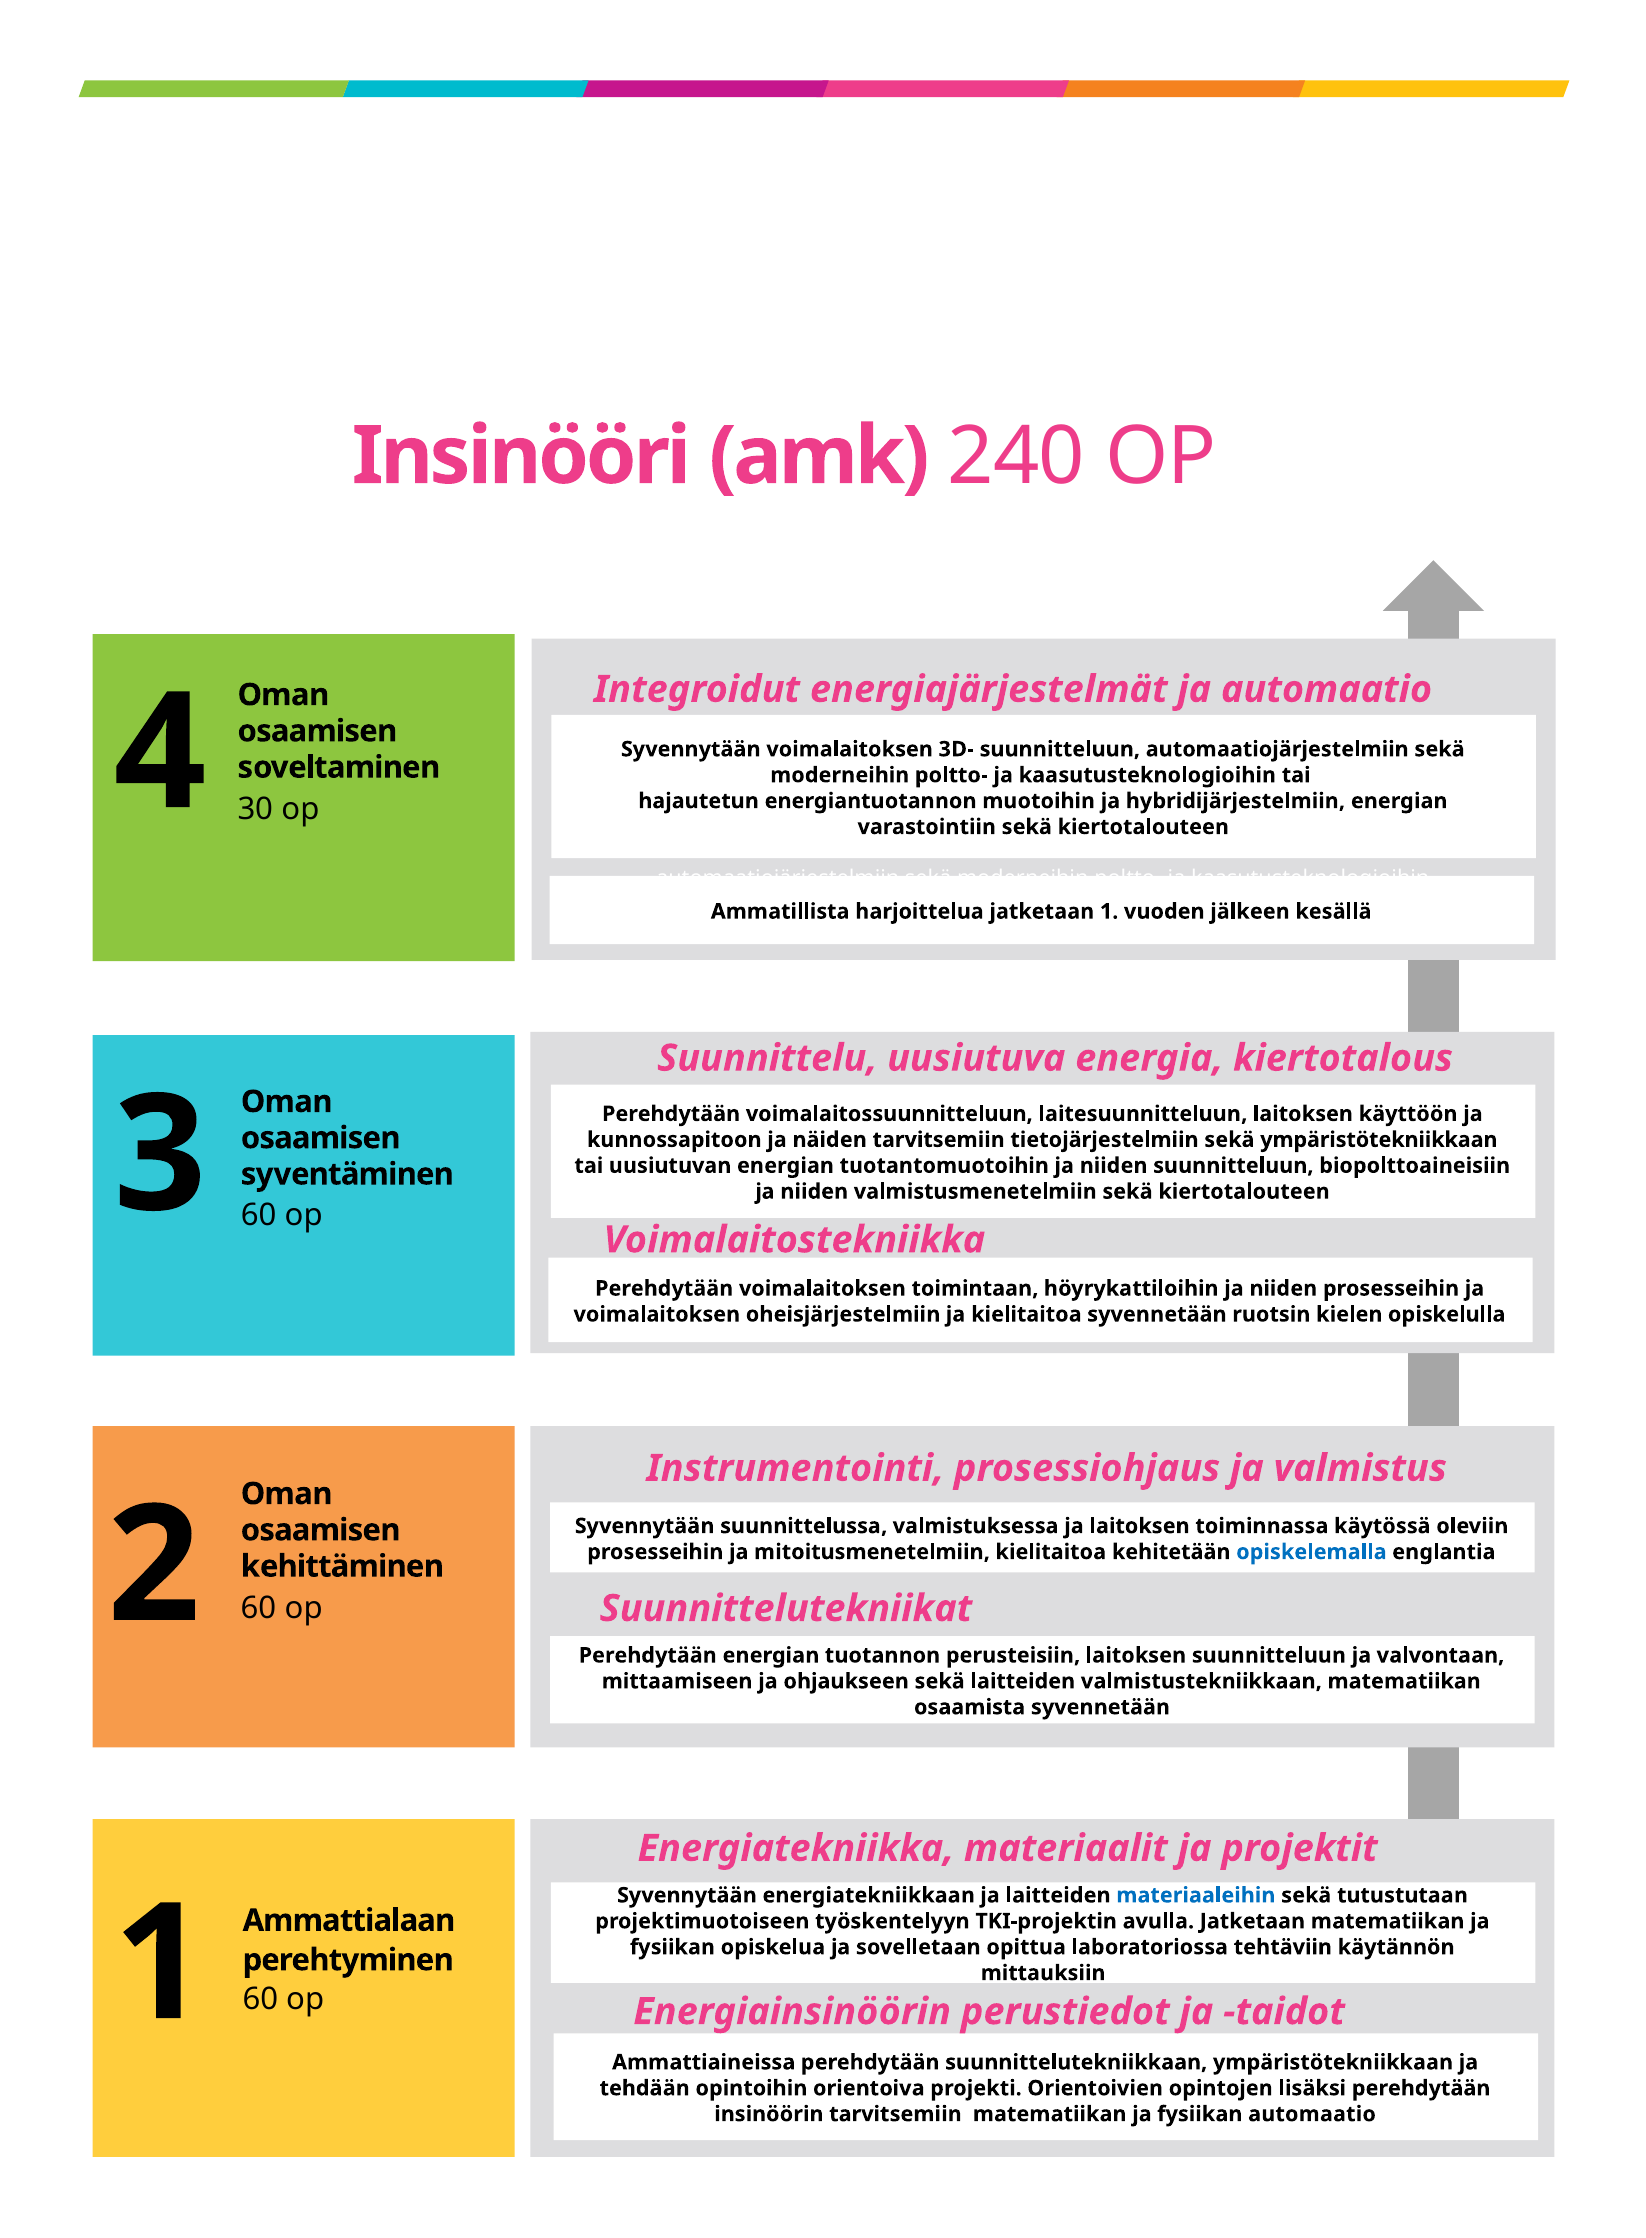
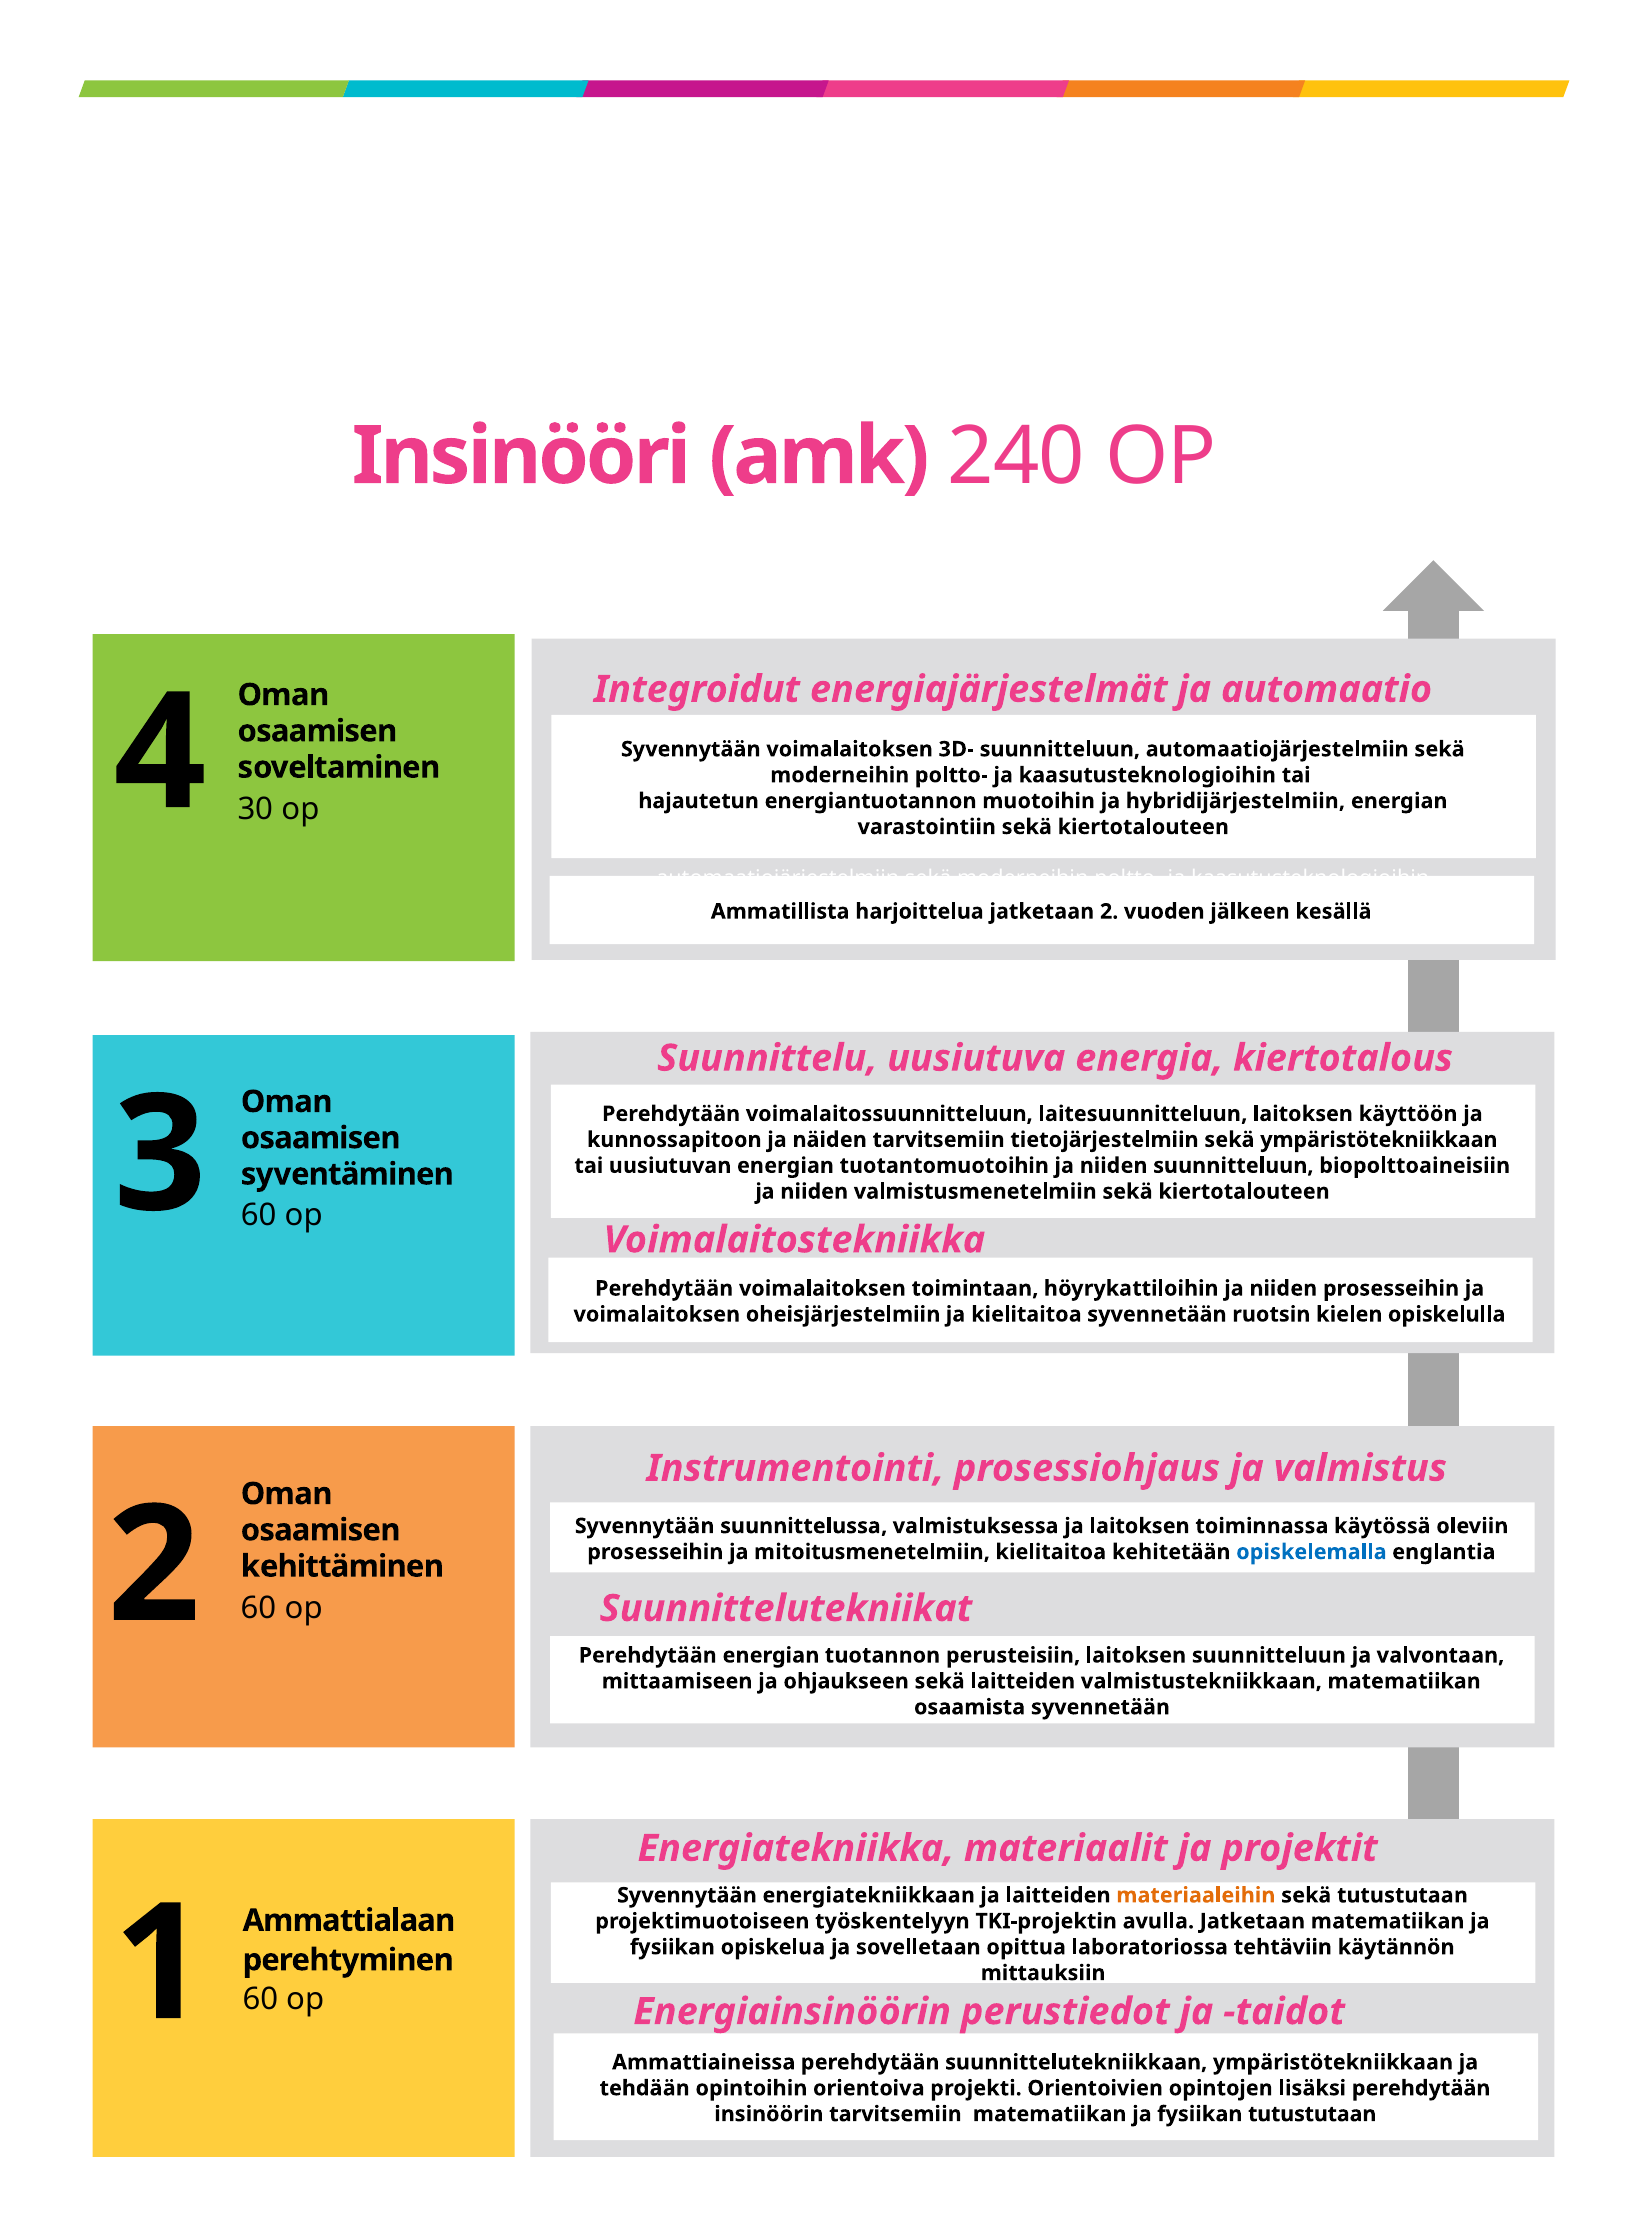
1 at (1109, 911): 1 -> 2
materiaaleihin colour: blue -> orange
fysiikan automaatio: automaatio -> tutustutaan
